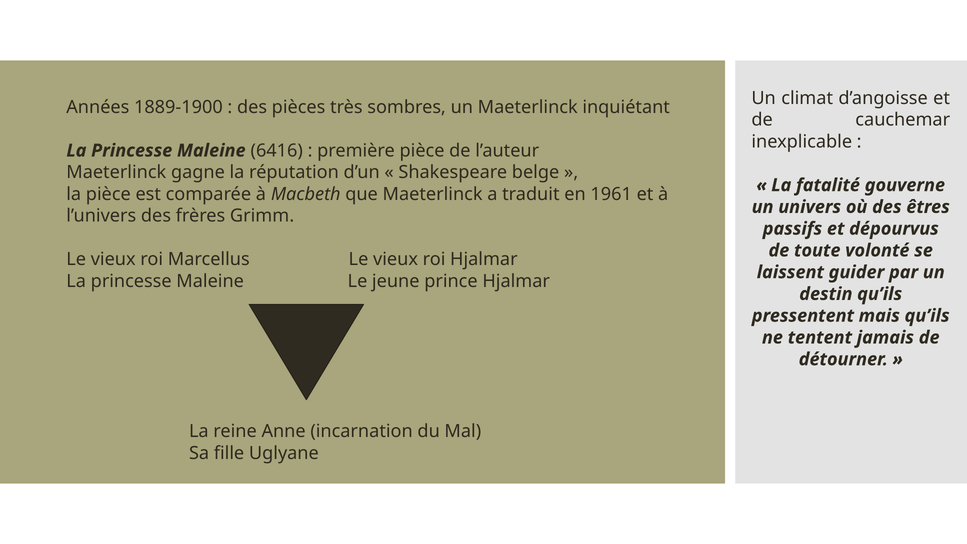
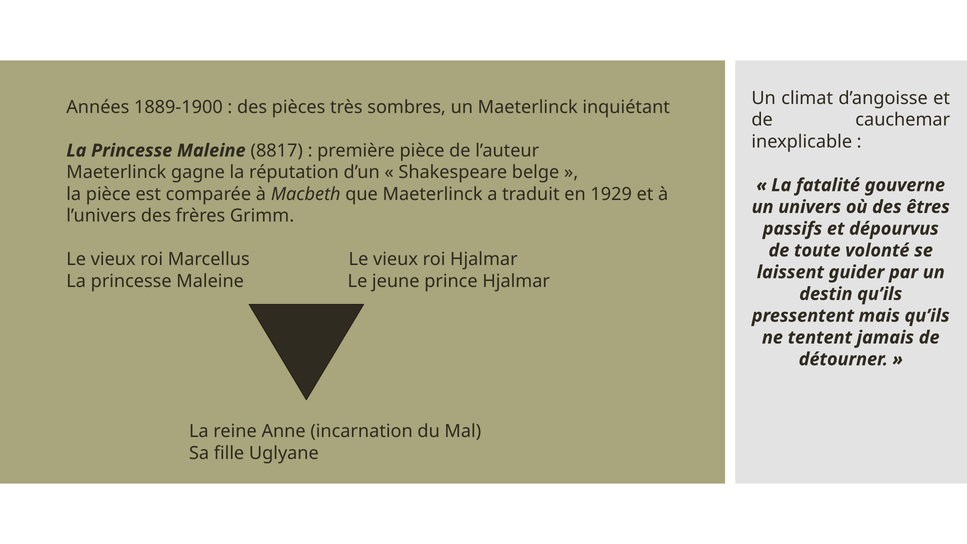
6416: 6416 -> 8817
1961: 1961 -> 1929
